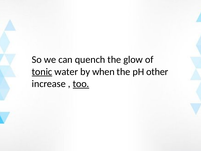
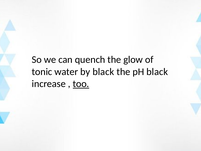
tonic underline: present -> none
by when: when -> black
pH other: other -> black
